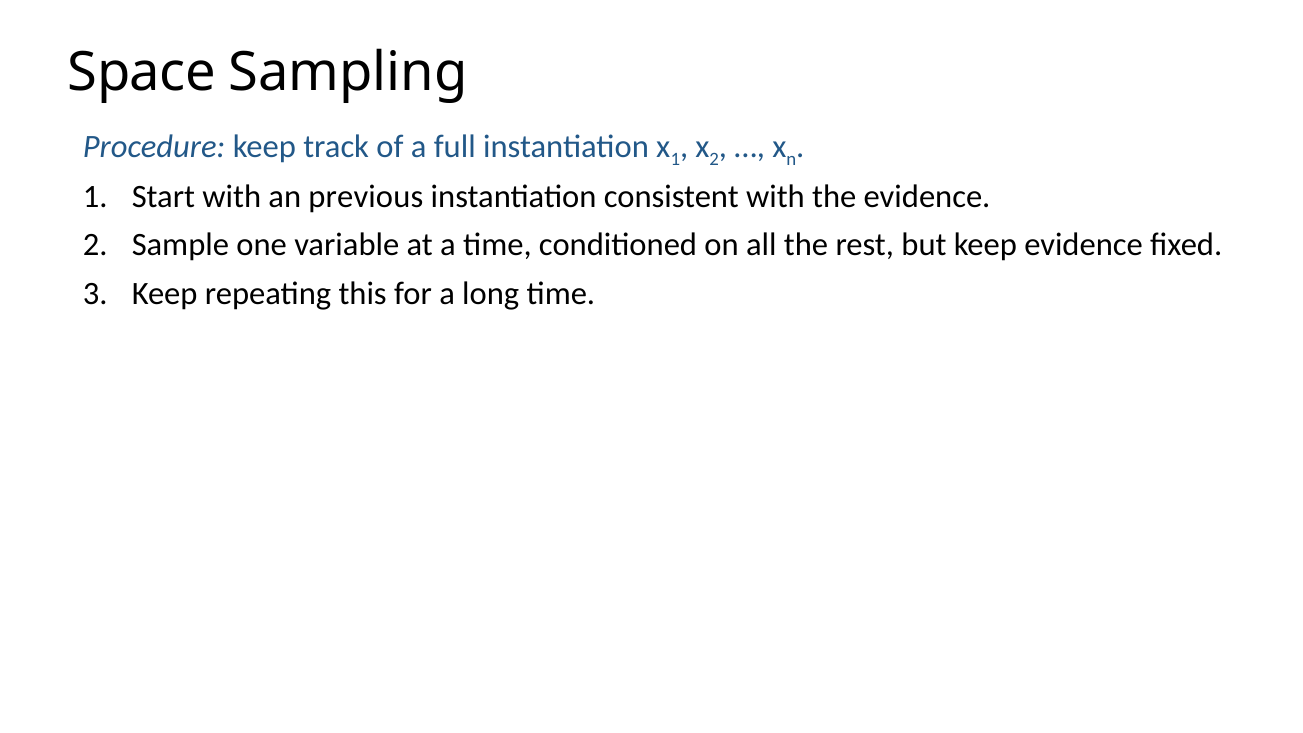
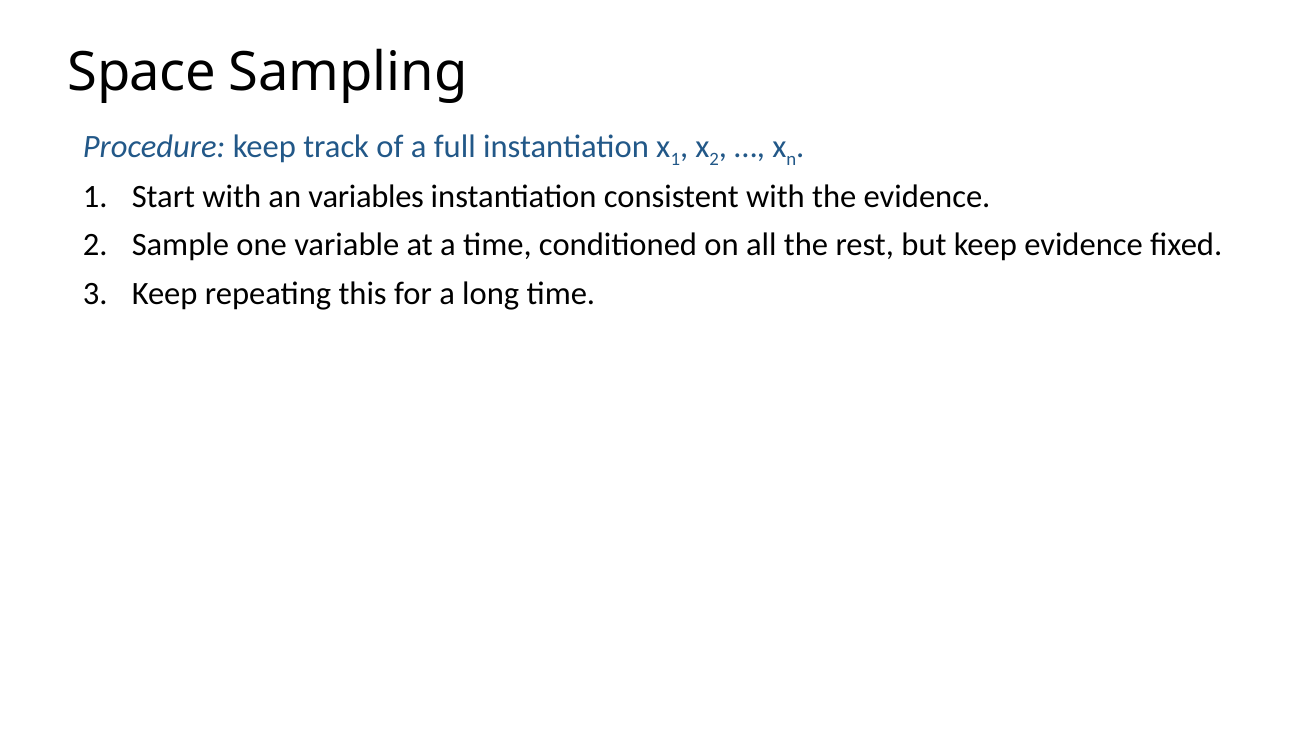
previous: previous -> variables
